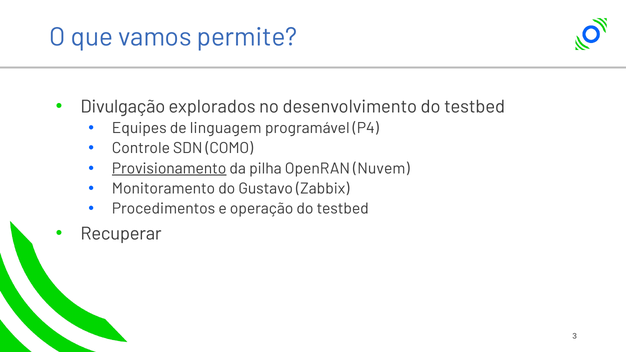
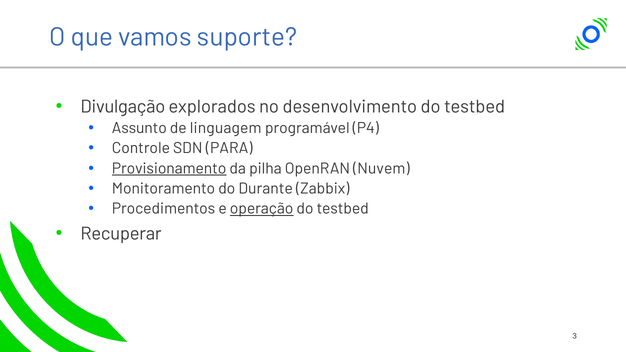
permite: permite -> suporte
Equipes: Equipes -> Assunto
COMO: COMO -> PARA
Gustavo: Gustavo -> Durante
operação underline: none -> present
